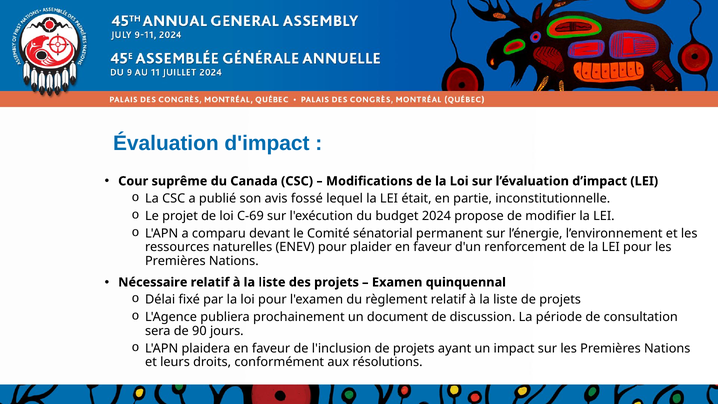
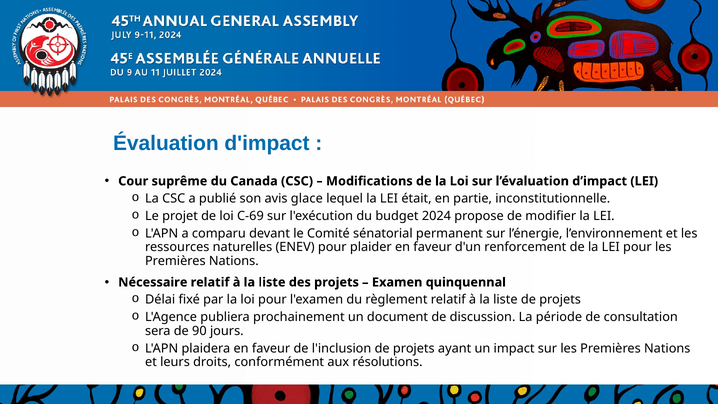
fossé: fossé -> glace
